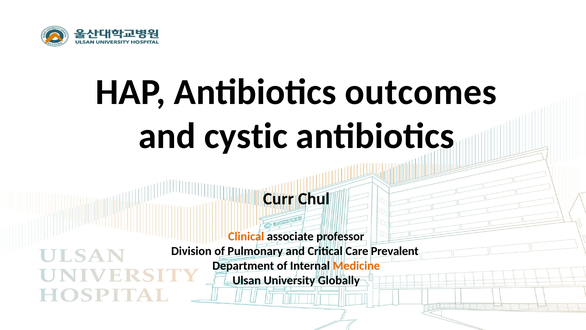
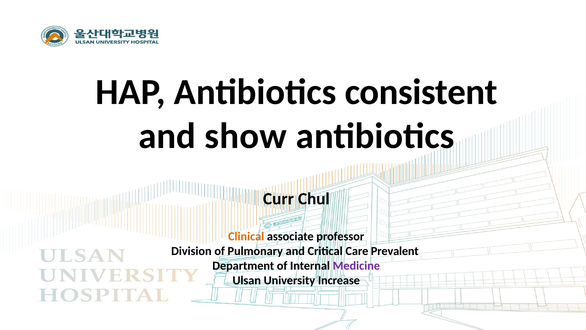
outcomes: outcomes -> consistent
cystic: cystic -> show
Medicine colour: orange -> purple
Globally: Globally -> Increase
